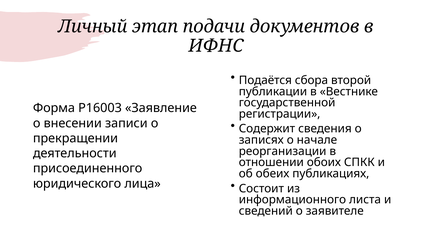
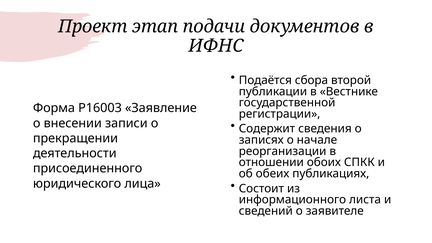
Личный: Личный -> Проект
